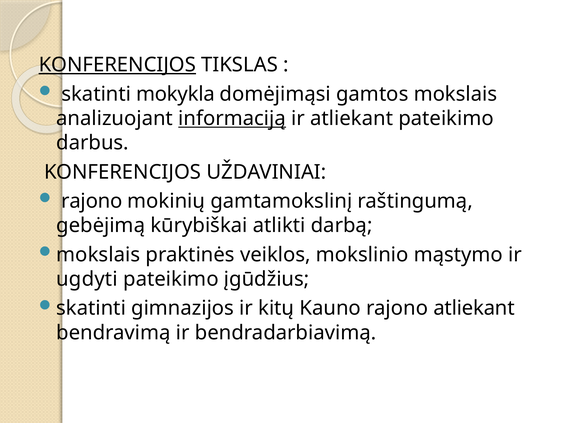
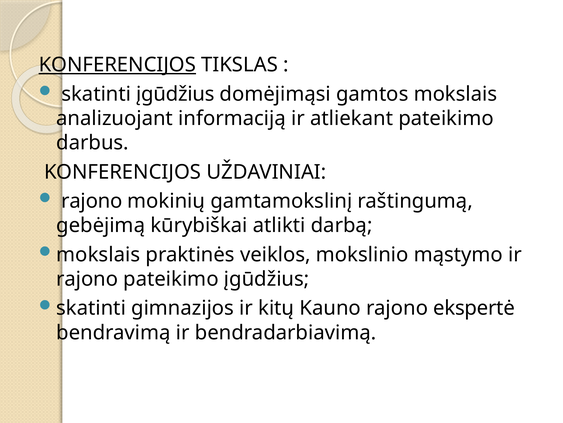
skatinti mokykla: mokykla -> įgūdžius
informaciją underline: present -> none
ugdyti at (87, 279): ugdyti -> rajono
rajono atliekant: atliekant -> ekspertė
